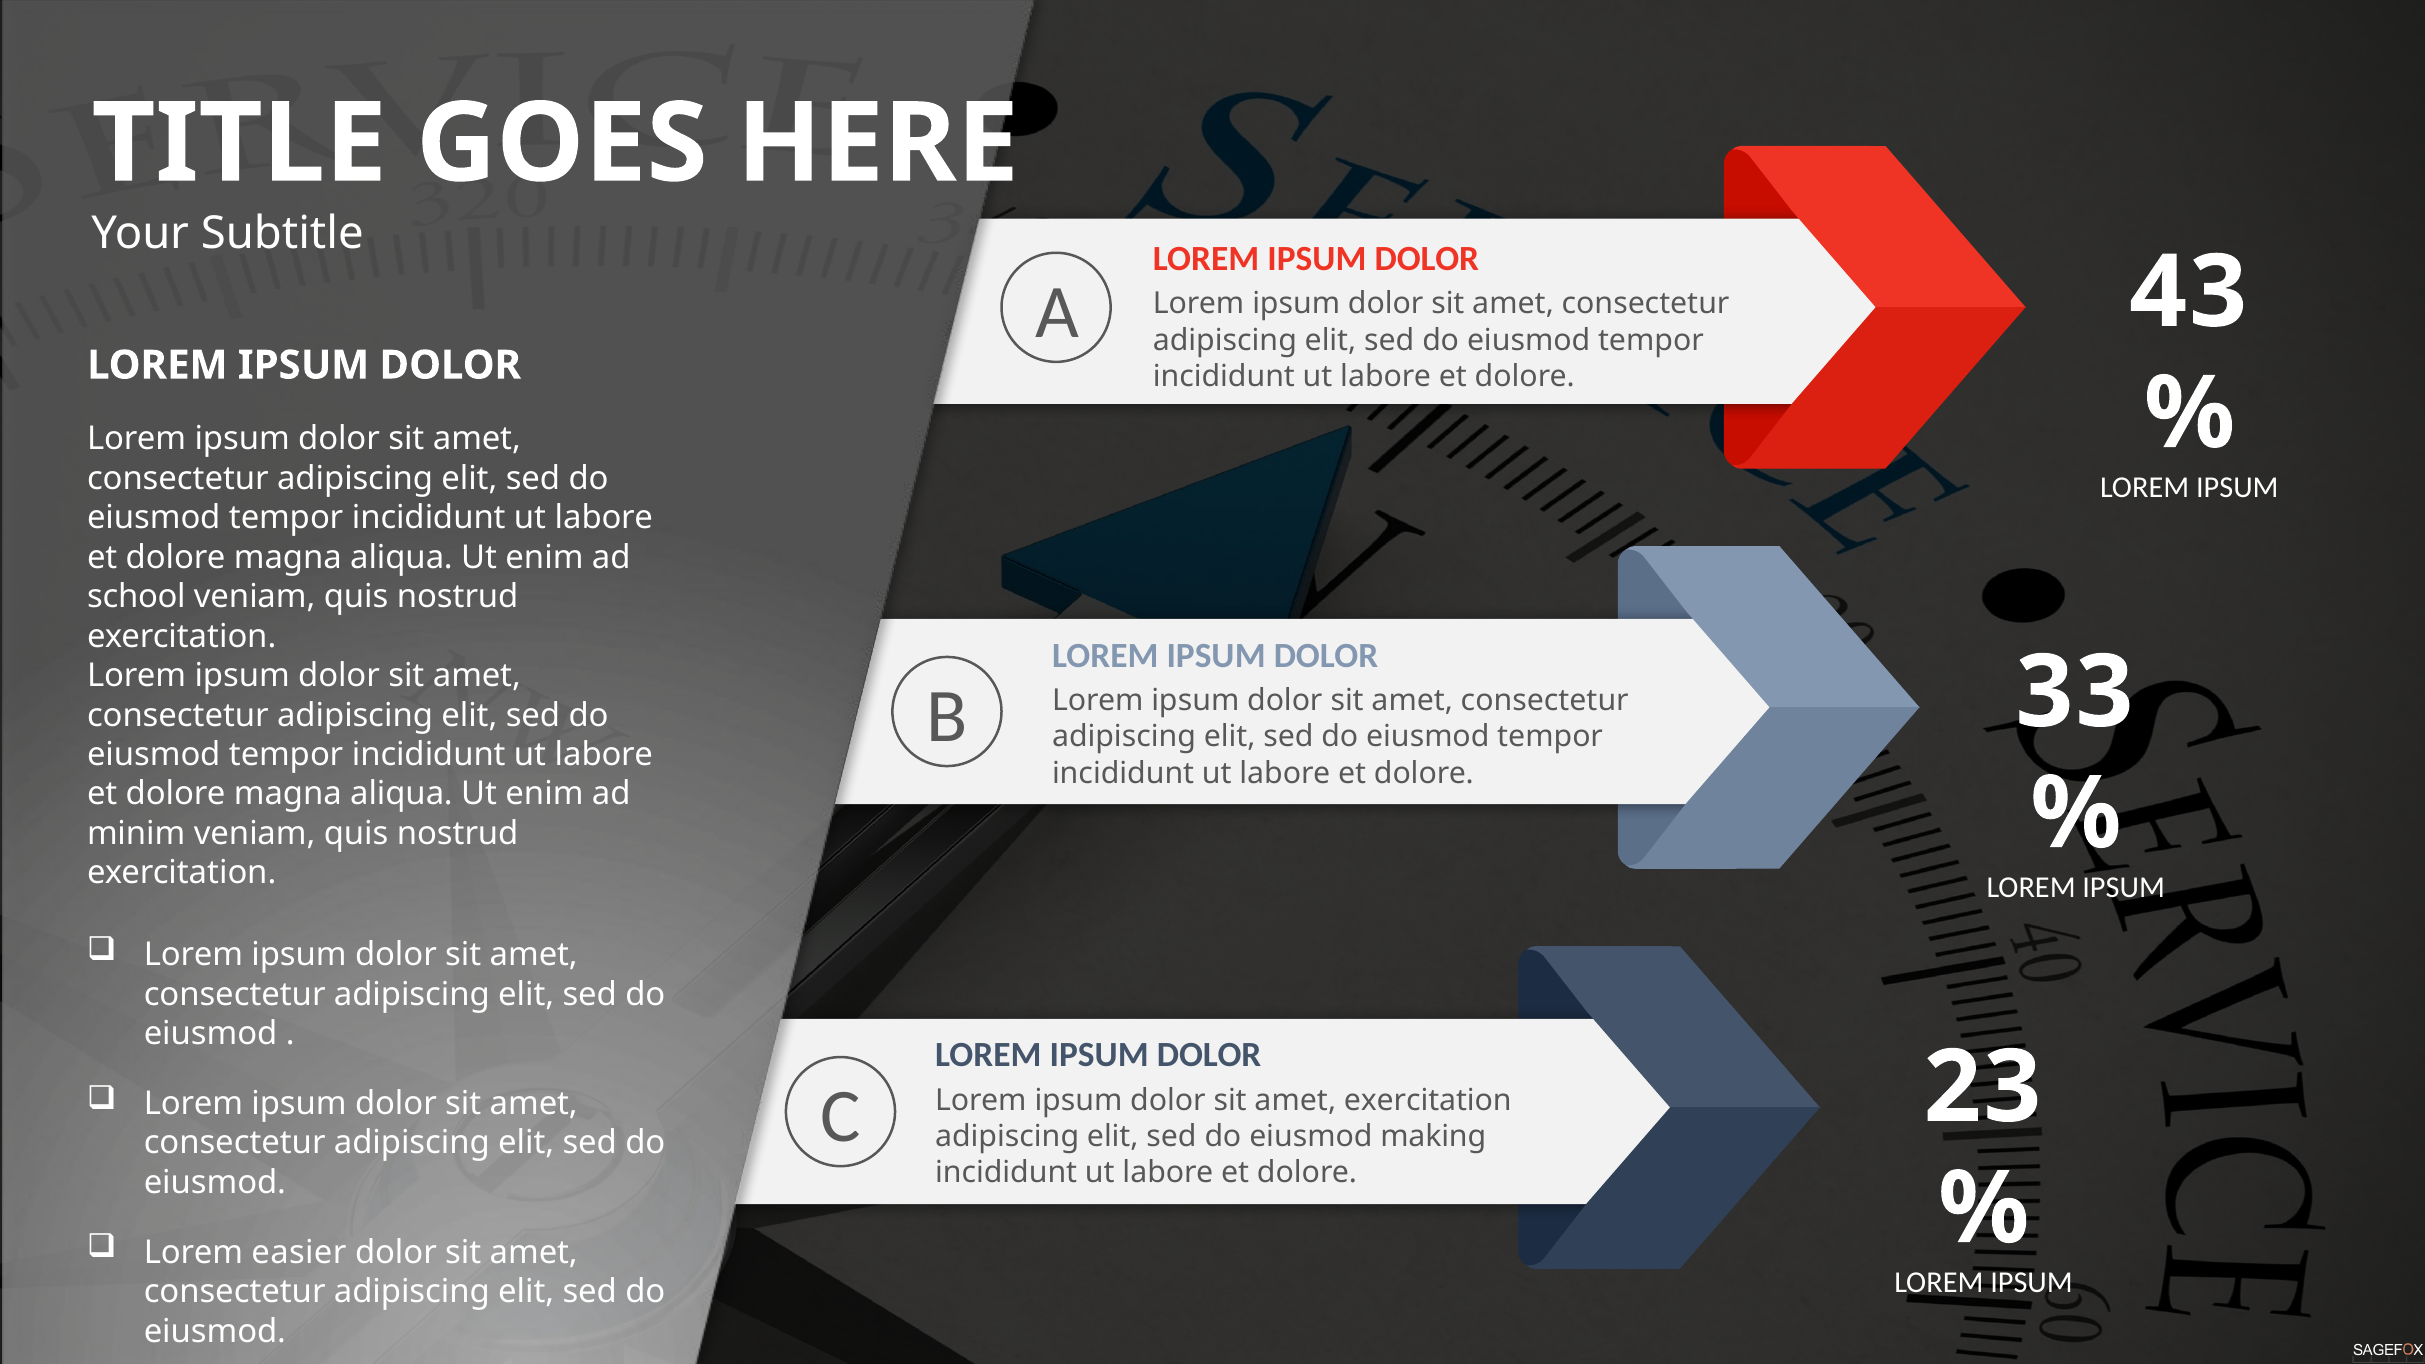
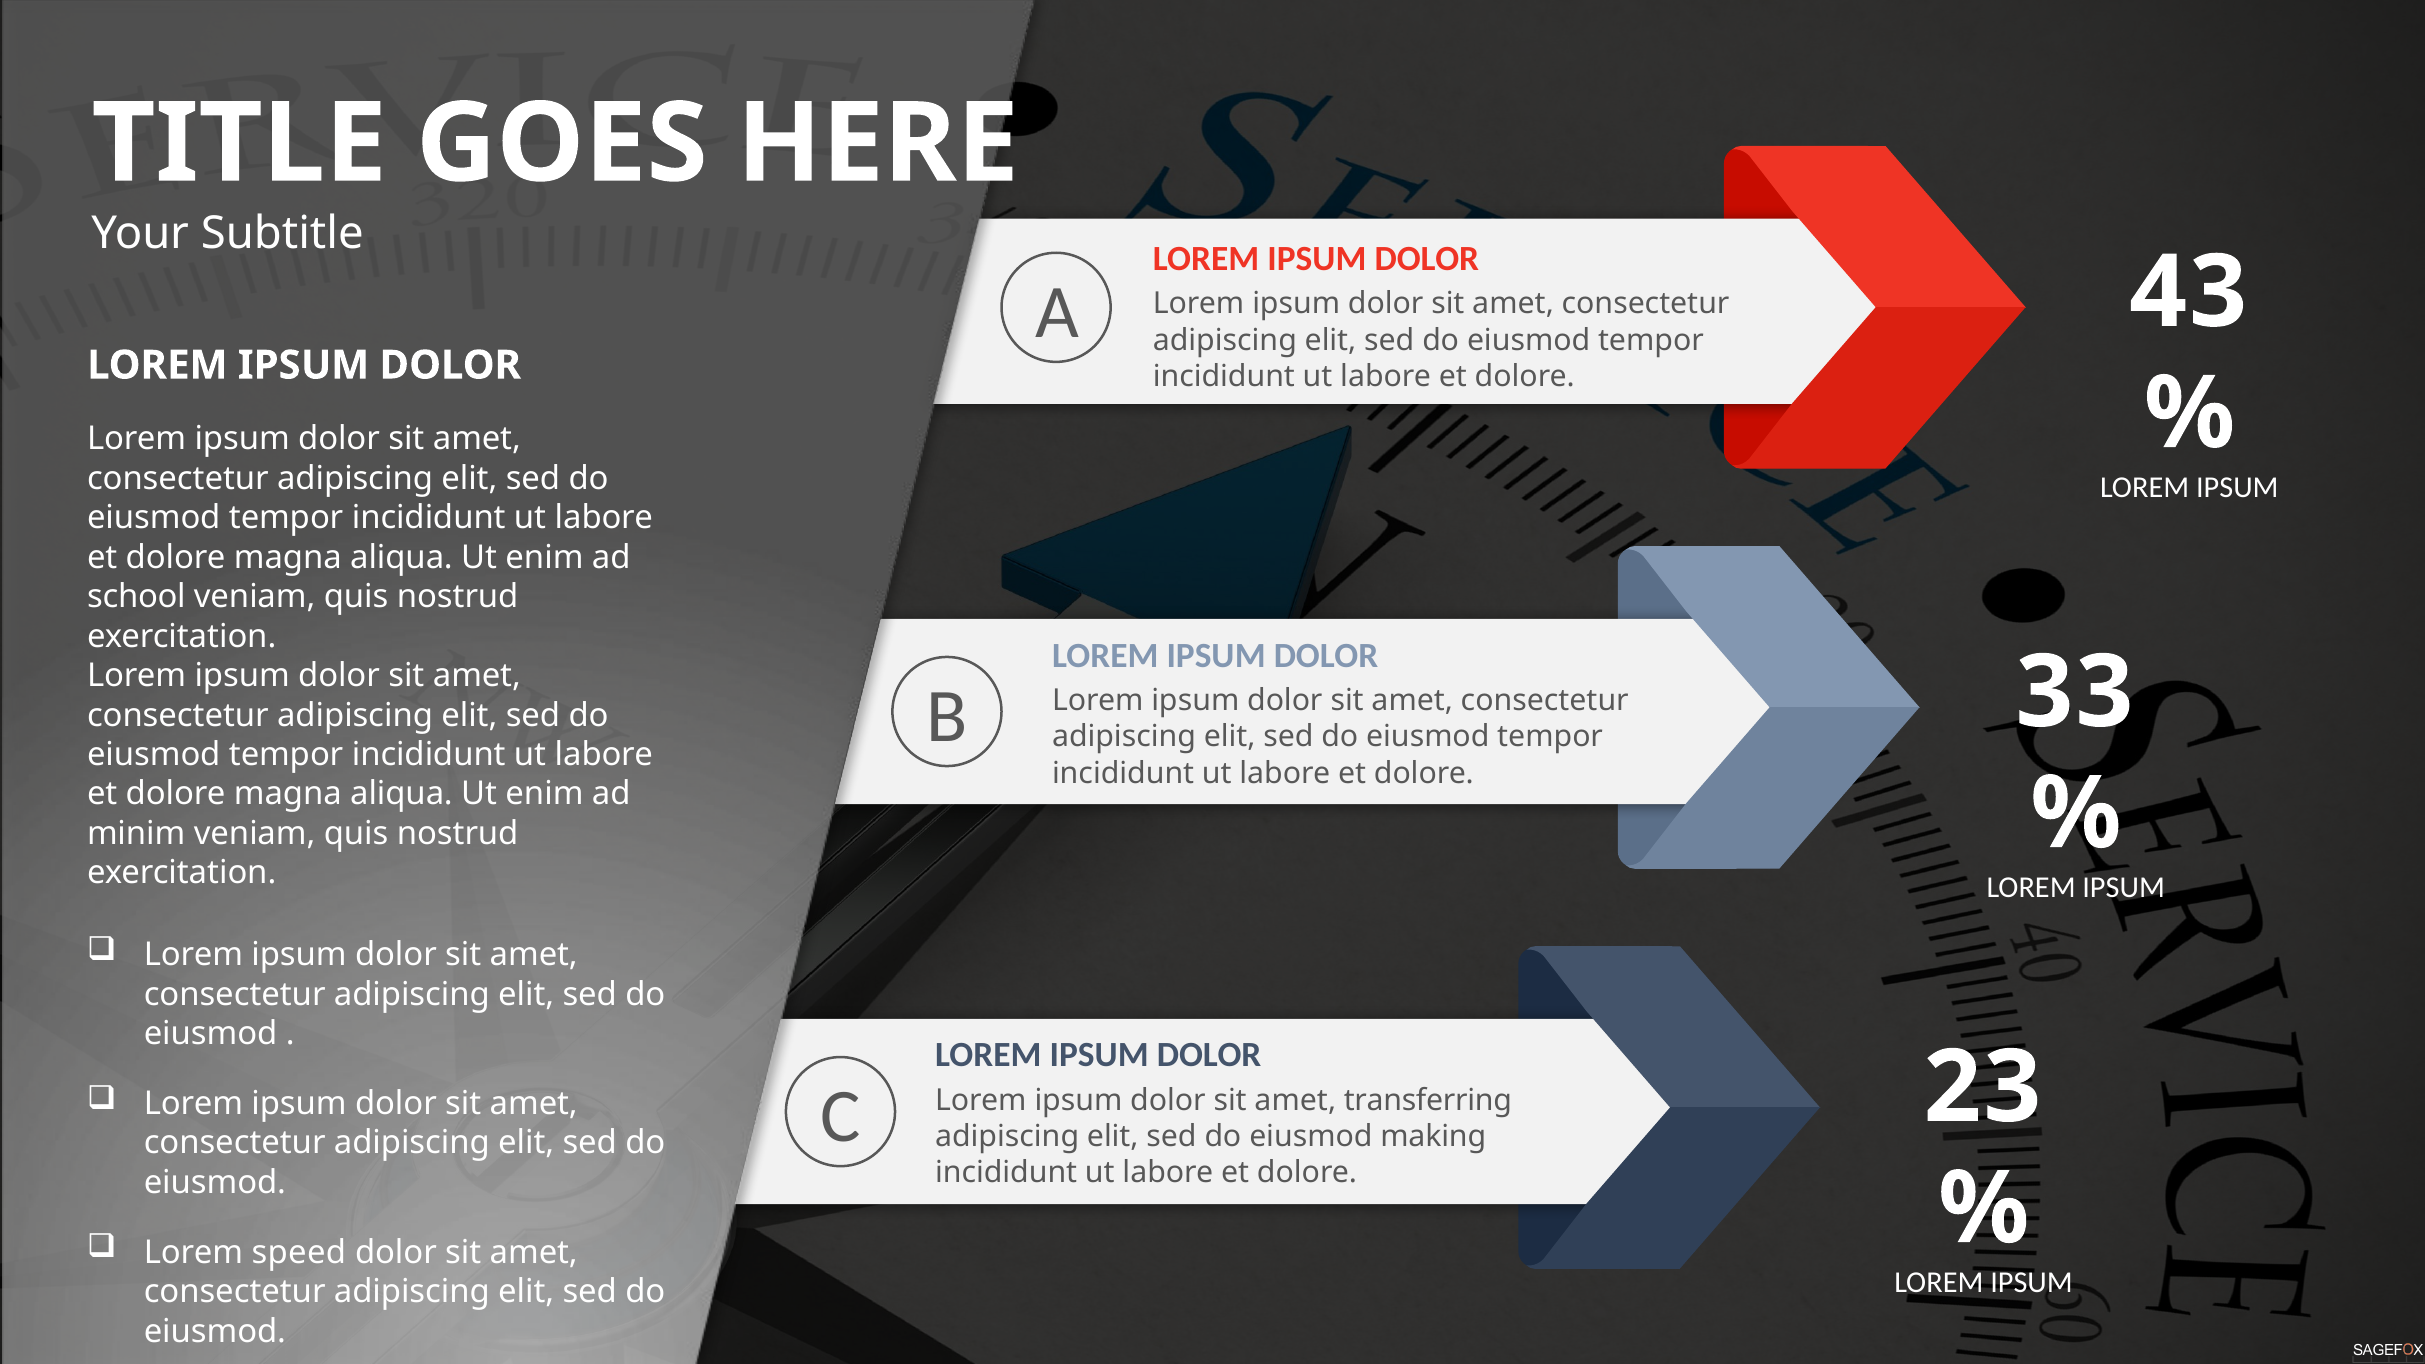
amet exercitation: exercitation -> transferring
easier: easier -> speed
